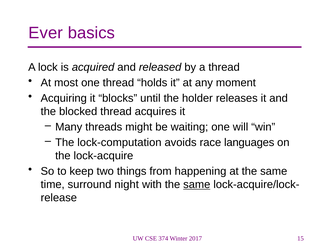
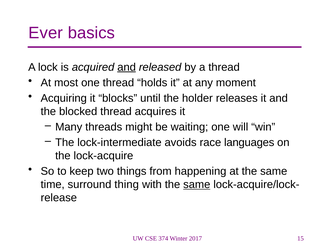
and at (127, 67) underline: none -> present
lock-computation: lock-computation -> lock-intermediate
night: night -> thing
